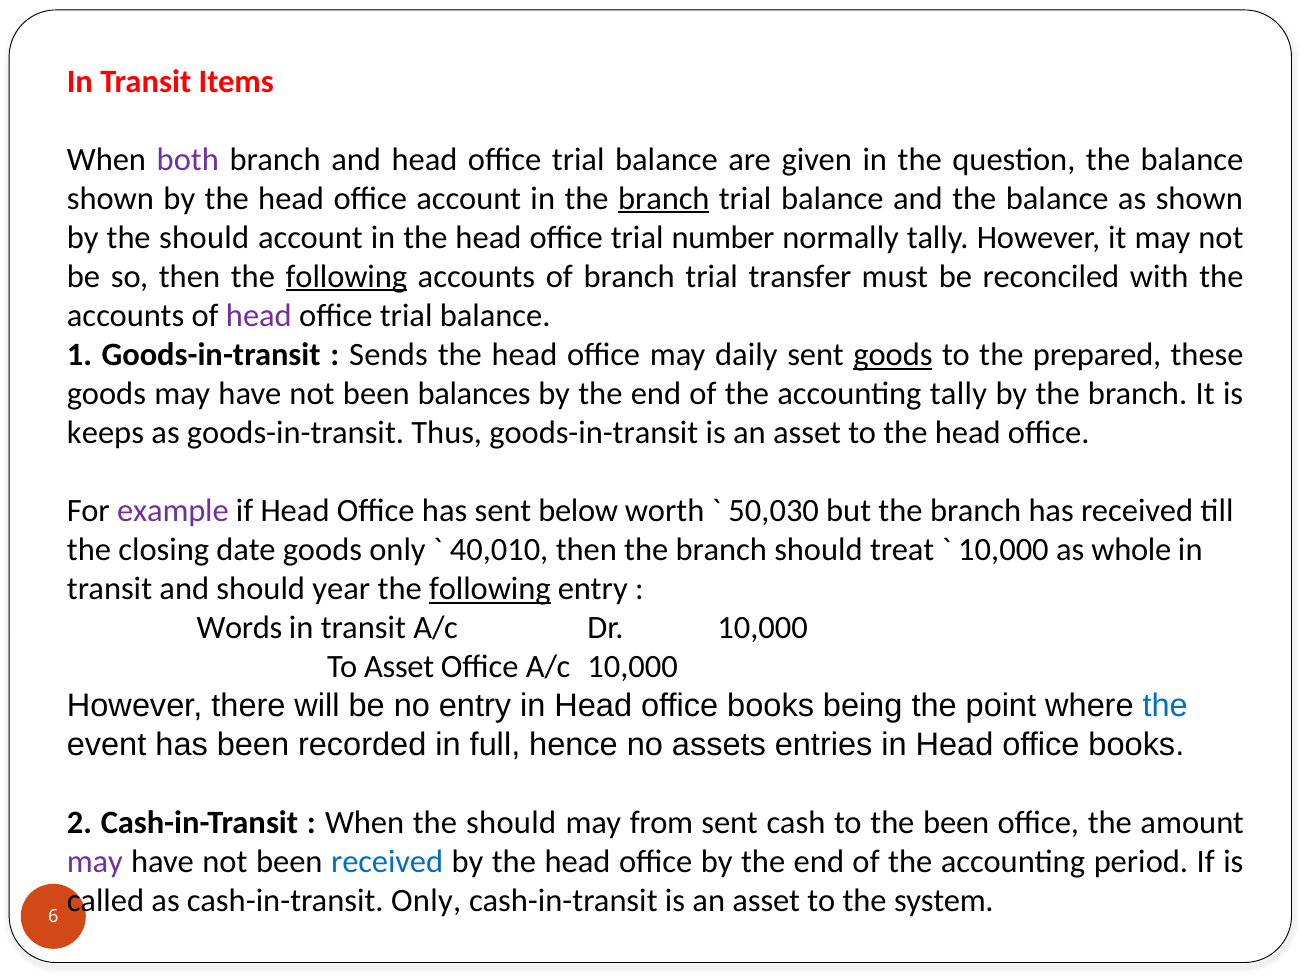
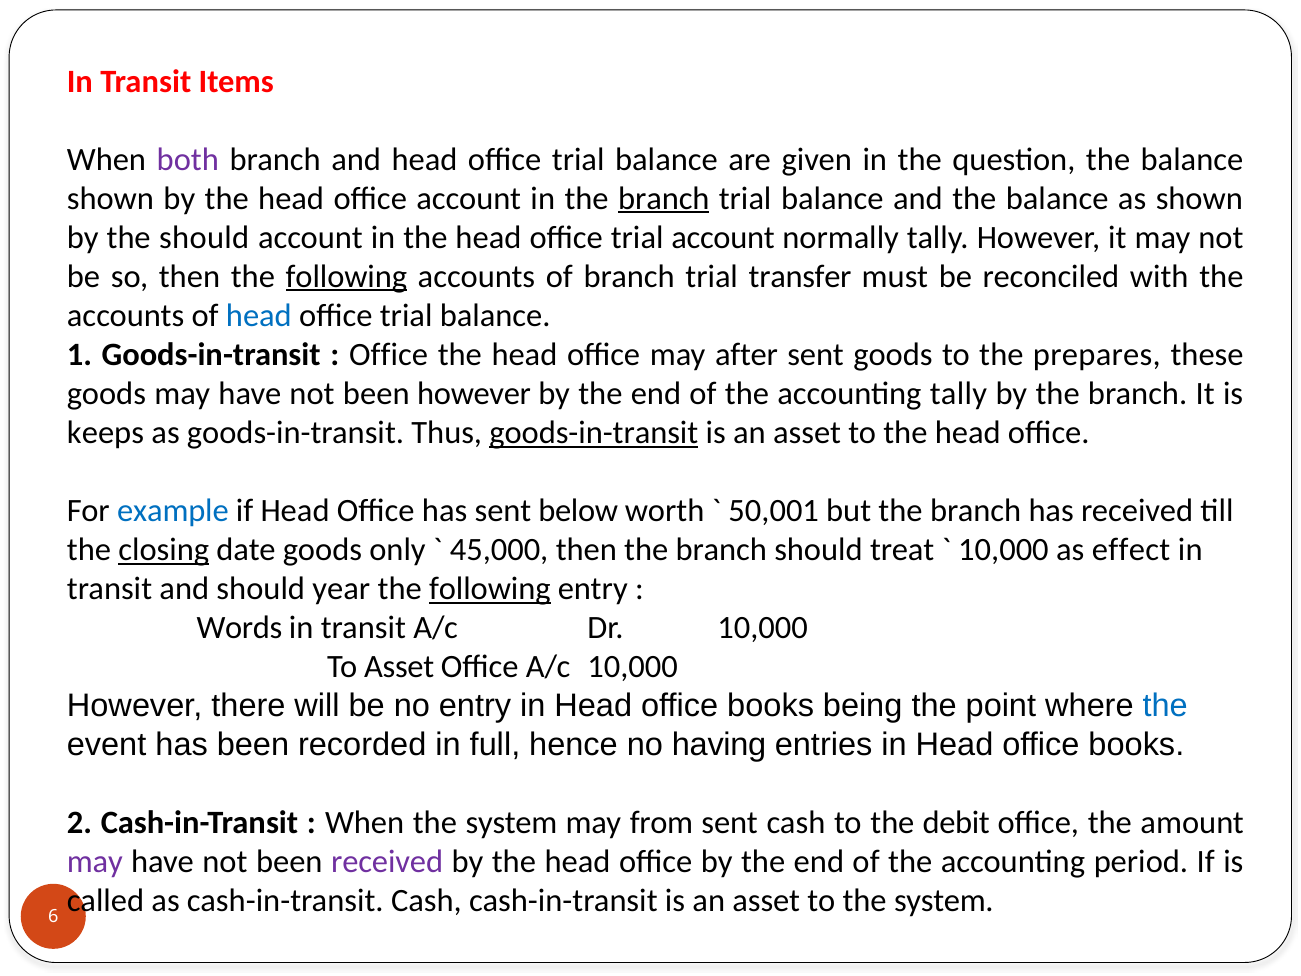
trial number: number -> account
head at (259, 315) colour: purple -> blue
Sends at (389, 354): Sends -> Office
daily: daily -> after
goods at (893, 354) underline: present -> none
prepared: prepared -> prepares
been balances: balances -> however
goods-in-transit at (594, 433) underline: none -> present
example colour: purple -> blue
50,030: 50,030 -> 50,001
closing underline: none -> present
40,010: 40,010 -> 45,000
whole: whole -> effect
assets: assets -> having
When the should: should -> system
the been: been -> debit
received at (387, 862) colour: blue -> purple
cash-in-transit Only: Only -> Cash
